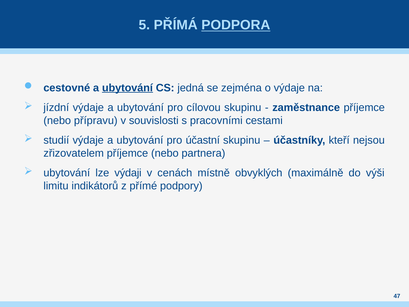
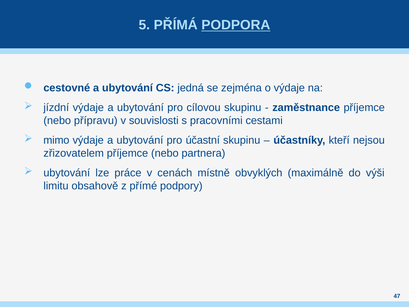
ubytování at (127, 88) underline: present -> none
studií: studií -> mimo
výdaji: výdaji -> práce
indikátorů: indikátorů -> obsahově
